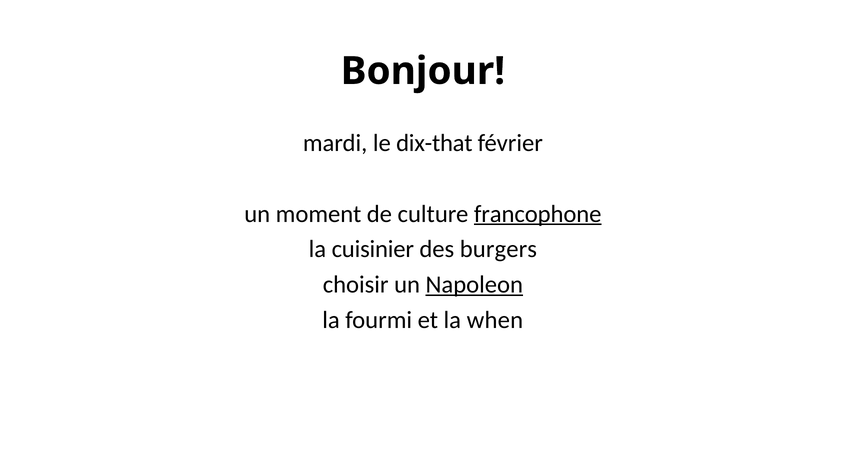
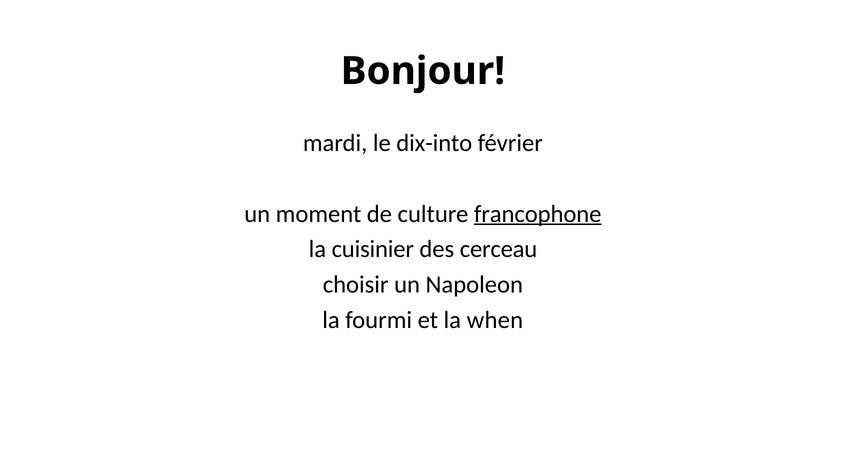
dix-that: dix-that -> dix-into
burgers: burgers -> cerceau
Napoleon underline: present -> none
